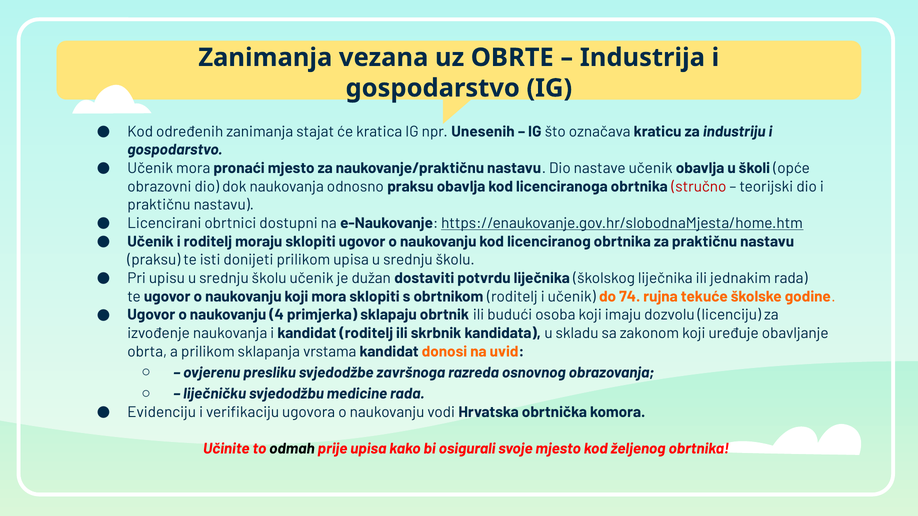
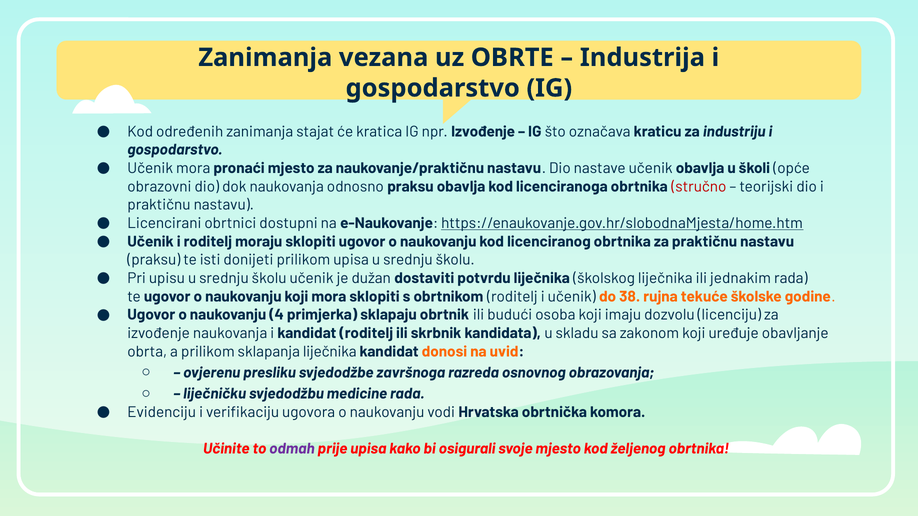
npr Unesenih: Unesenih -> Izvođenje
74: 74 -> 38
sklapanja vrstama: vrstama -> liječnika
odmah colour: black -> purple
